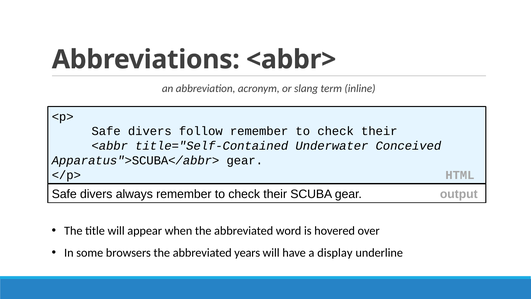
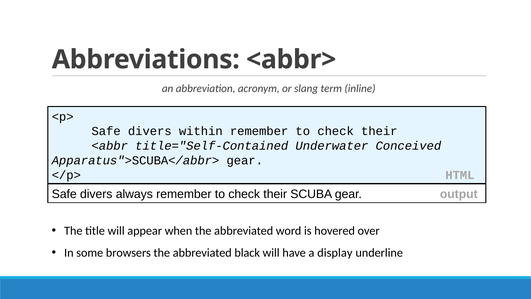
follow: follow -> within
years: years -> black
